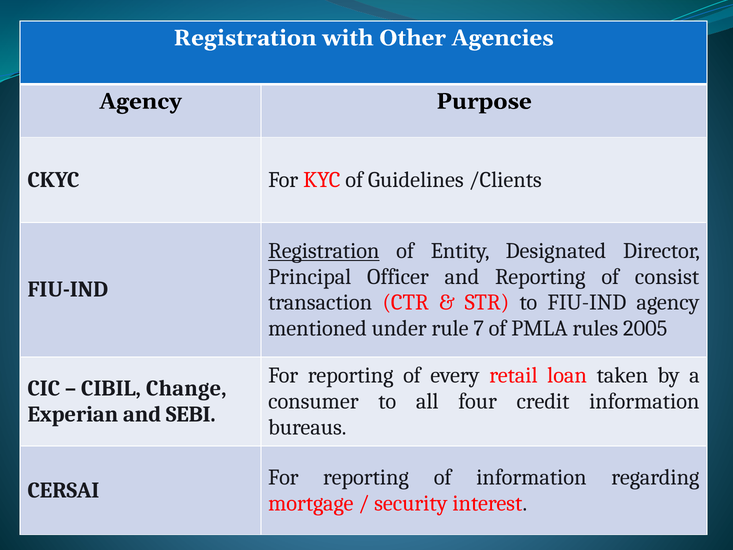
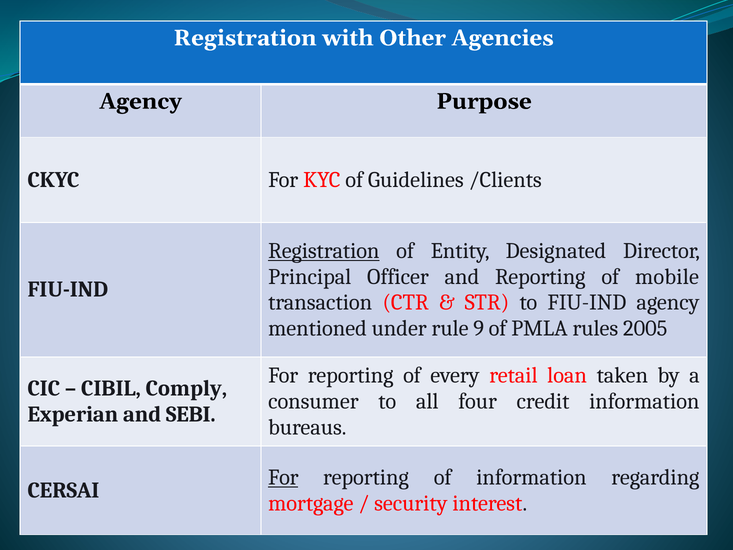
consist: consist -> mobile
7: 7 -> 9
Change: Change -> Comply
For at (283, 477) underline: none -> present
